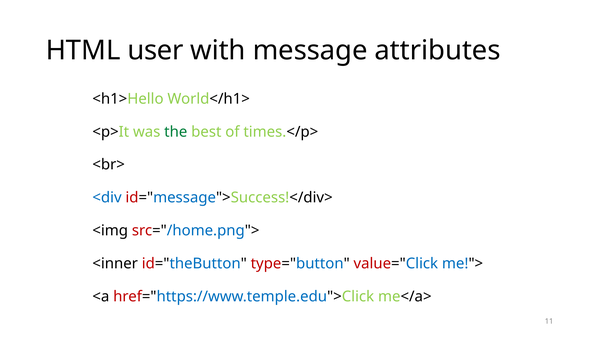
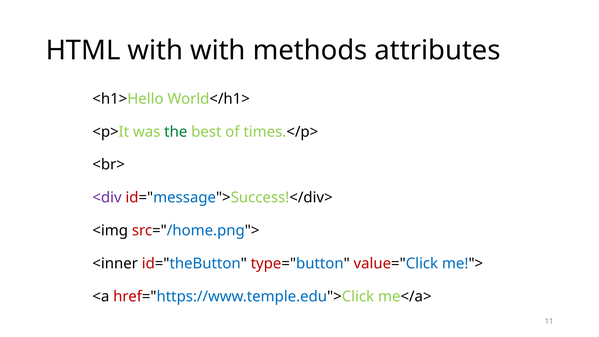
HTML user: user -> with
message: message -> methods
<div colour: blue -> purple
